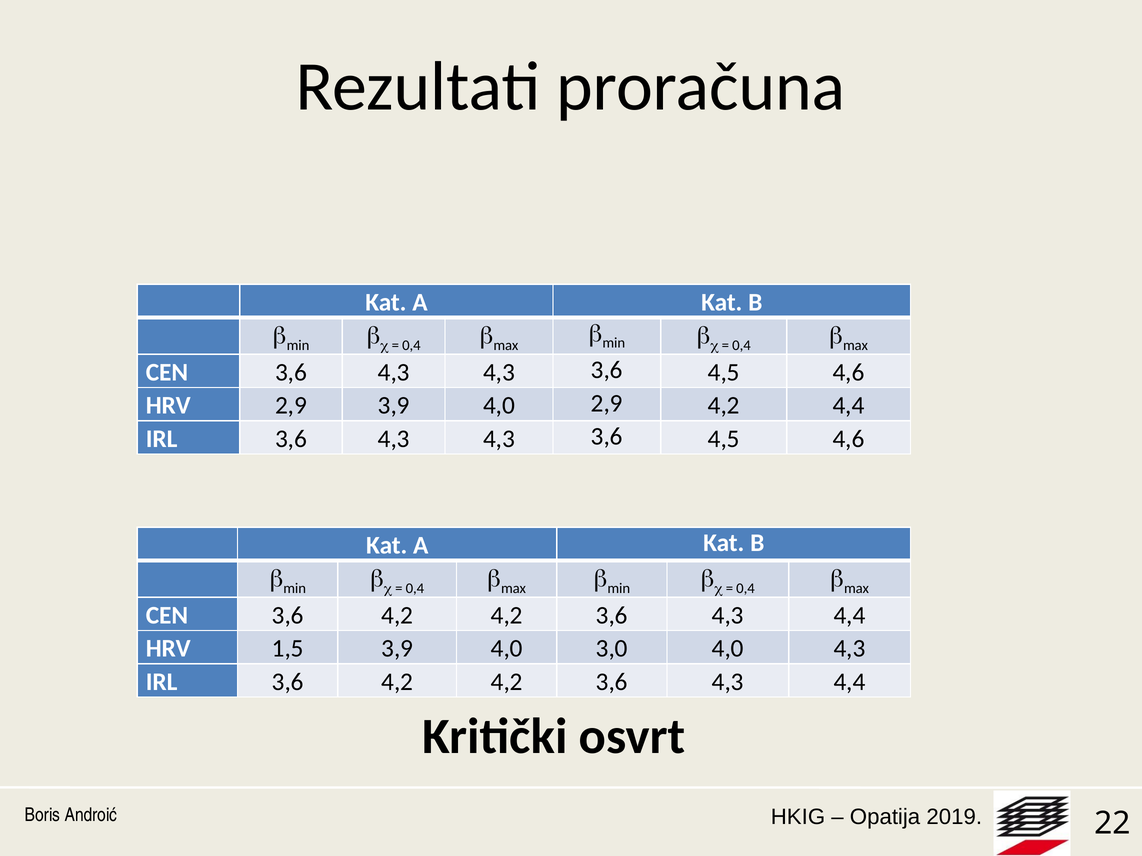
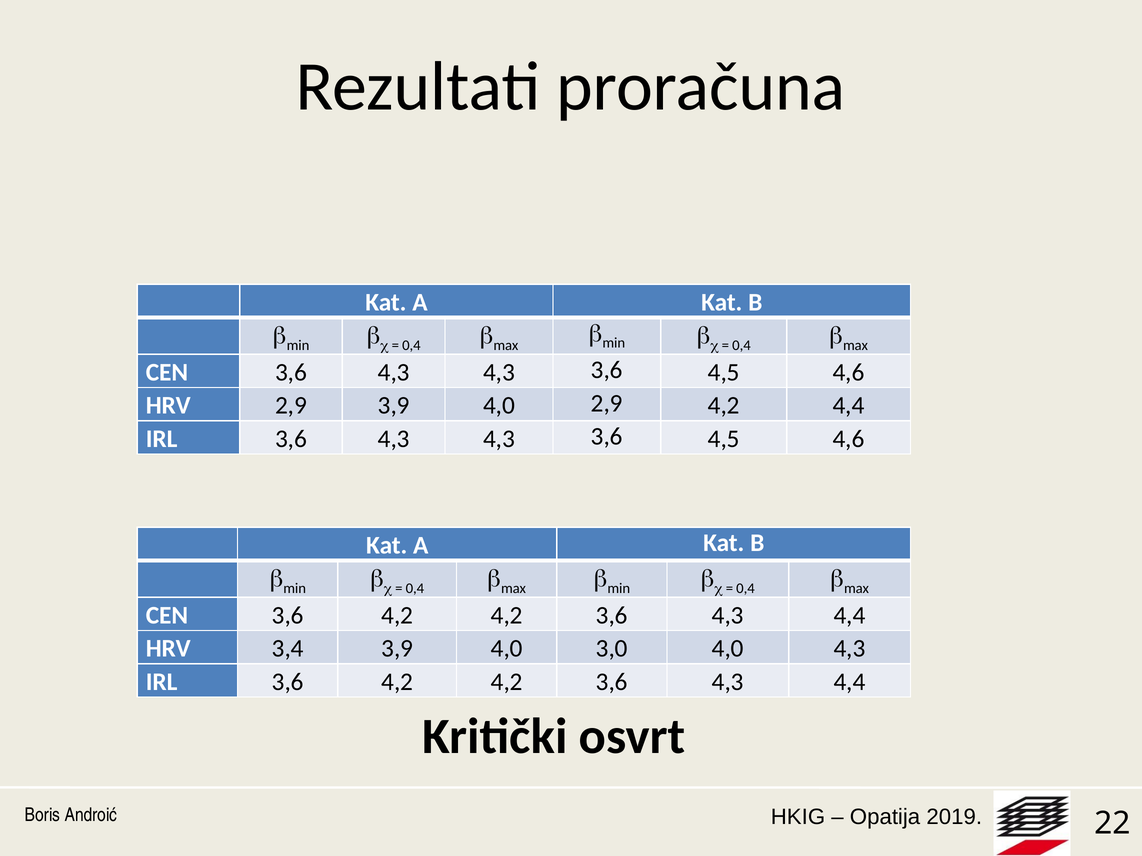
1,5: 1,5 -> 3,4
